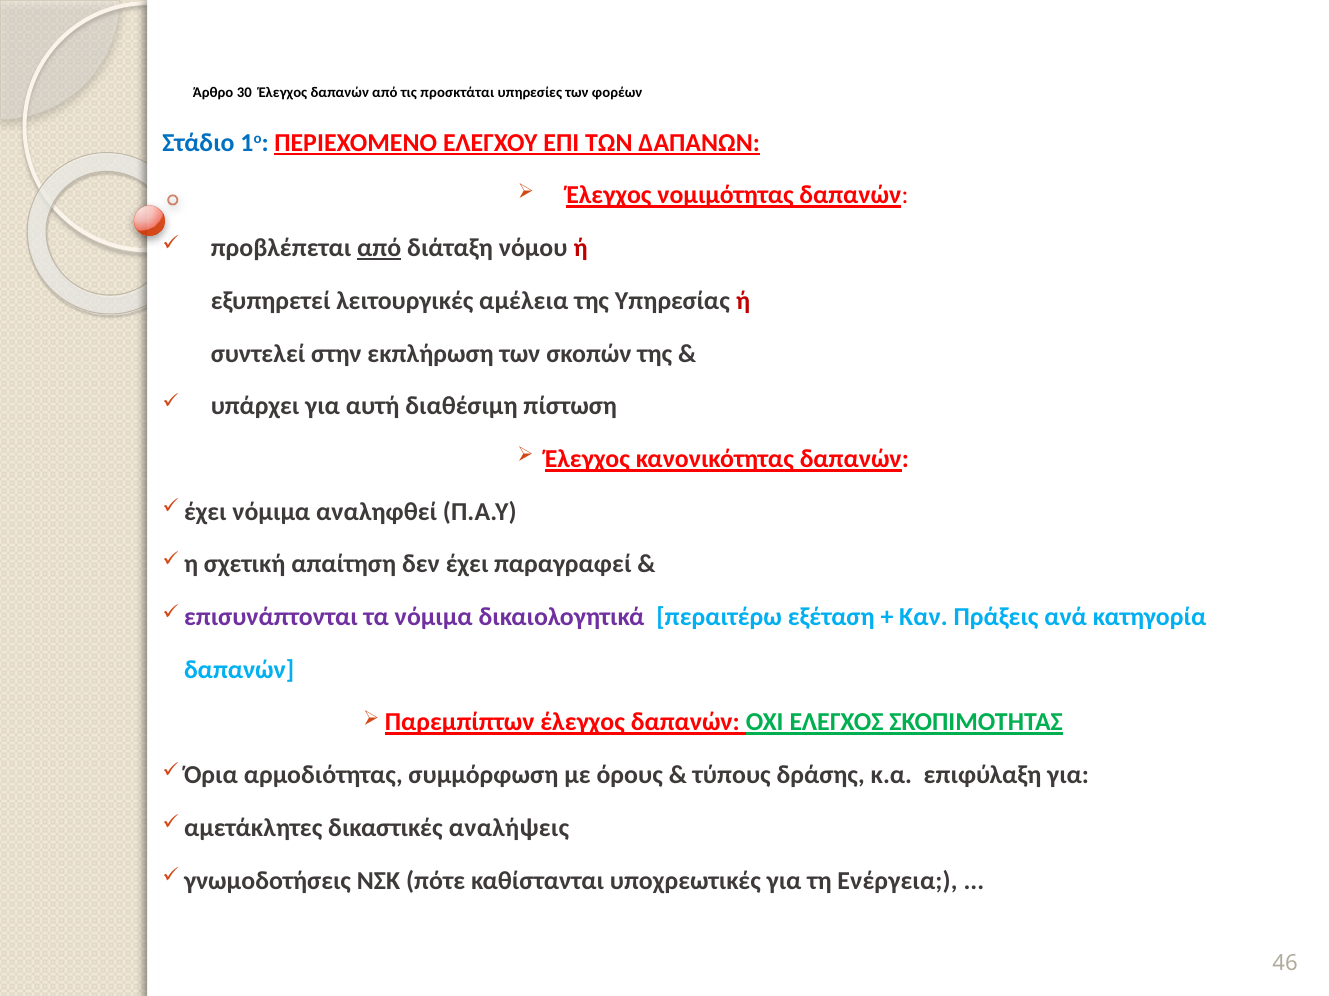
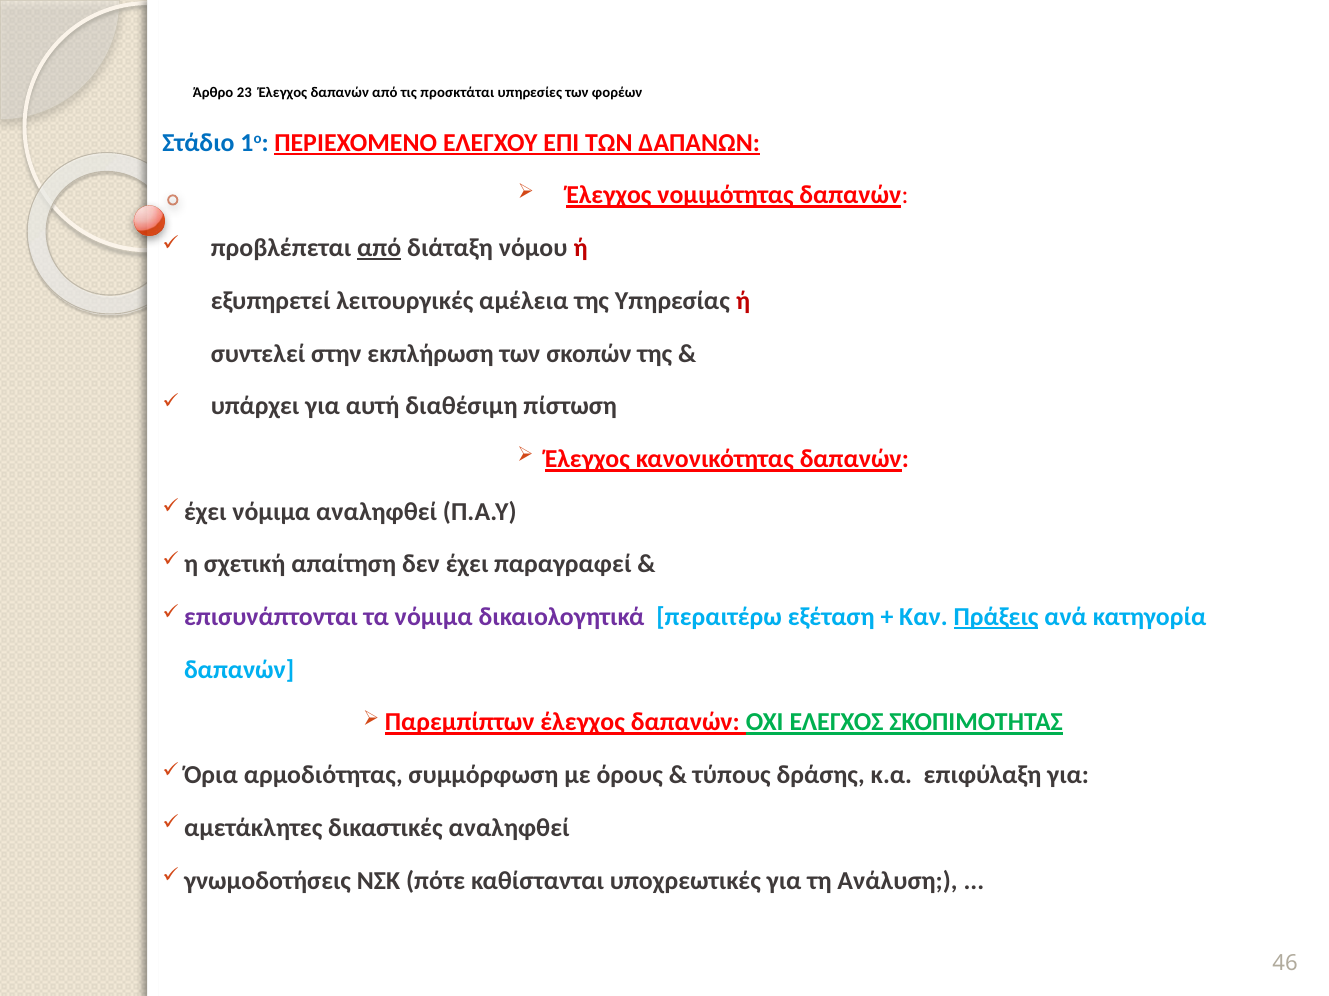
30: 30 -> 23
Πράξεις underline: none -> present
δικαστικές αναλήψεις: αναλήψεις -> αναληφθεί
Ενέργεια: Ενέργεια -> Ανάλυση
